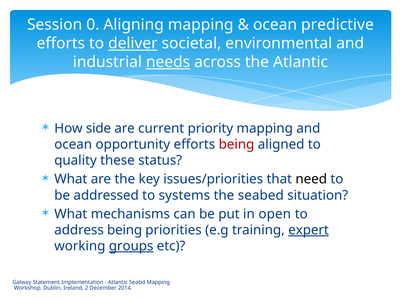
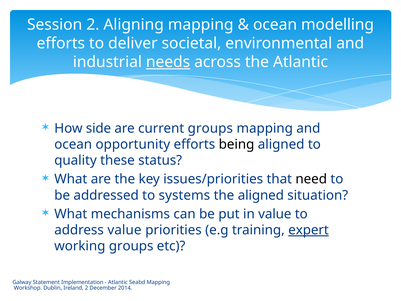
Session 0: 0 -> 2
predictive: predictive -> modelling
deliver underline: present -> none
current priority: priority -> groups
being at (237, 144) colour: red -> black
the seabed: seabed -> aligned
in open: open -> value
address being: being -> value
groups at (131, 246) underline: present -> none
